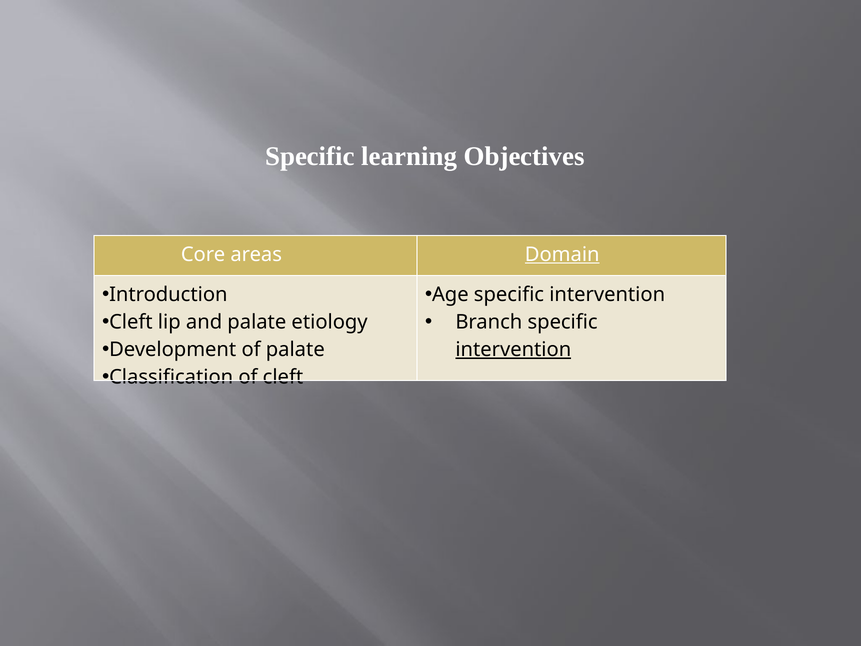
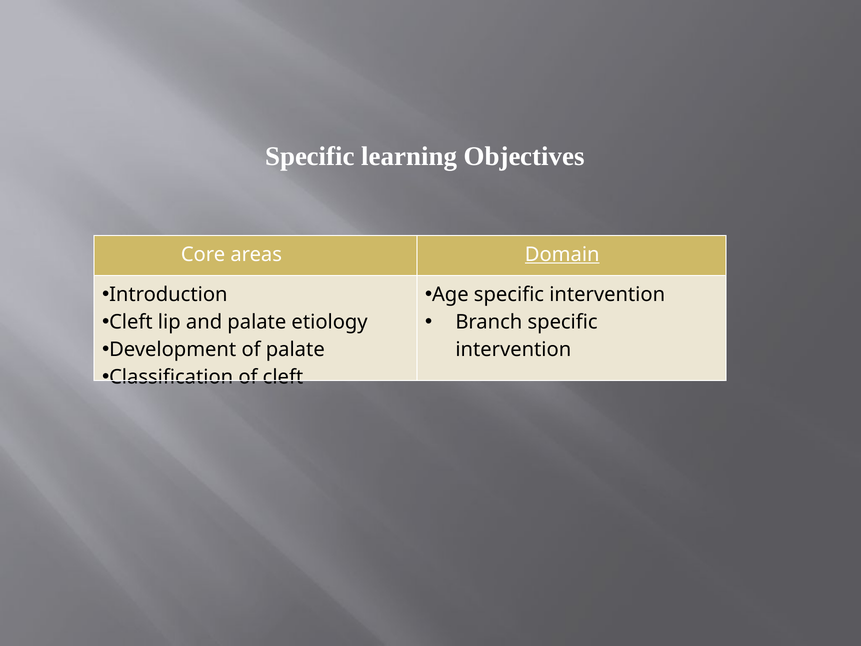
intervention at (513, 349) underline: present -> none
